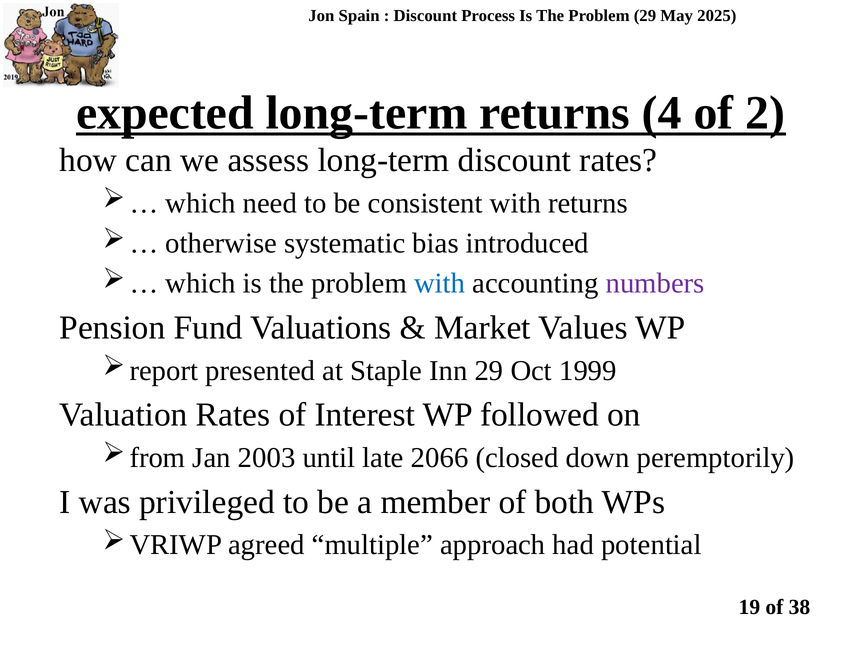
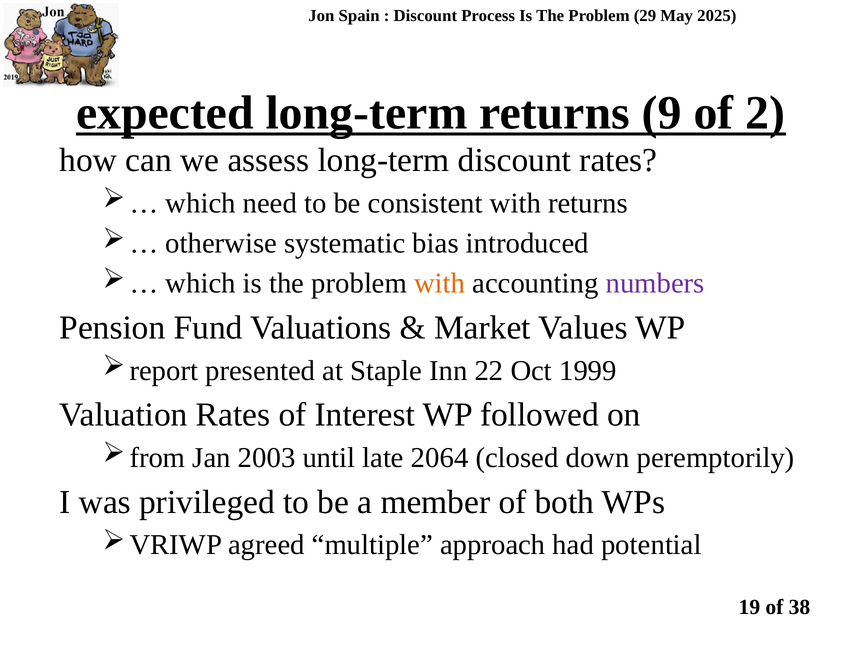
4: 4 -> 9
with at (440, 284) colour: blue -> orange
Inn 29: 29 -> 22
2066: 2066 -> 2064
